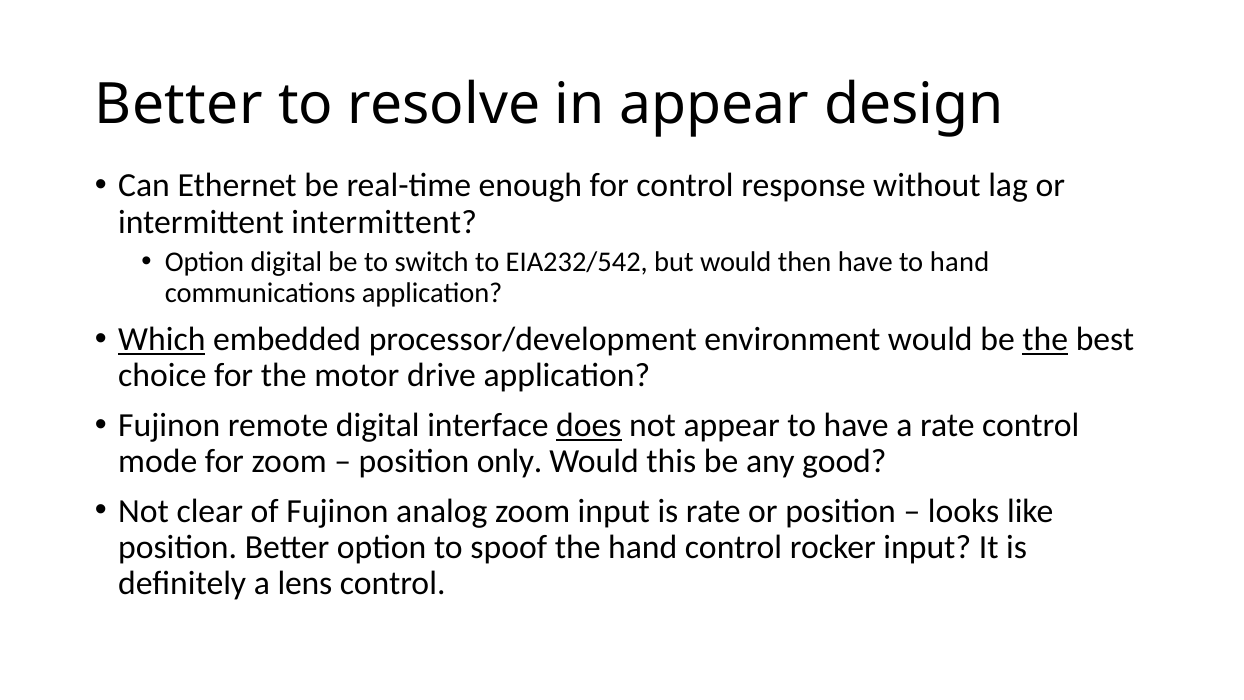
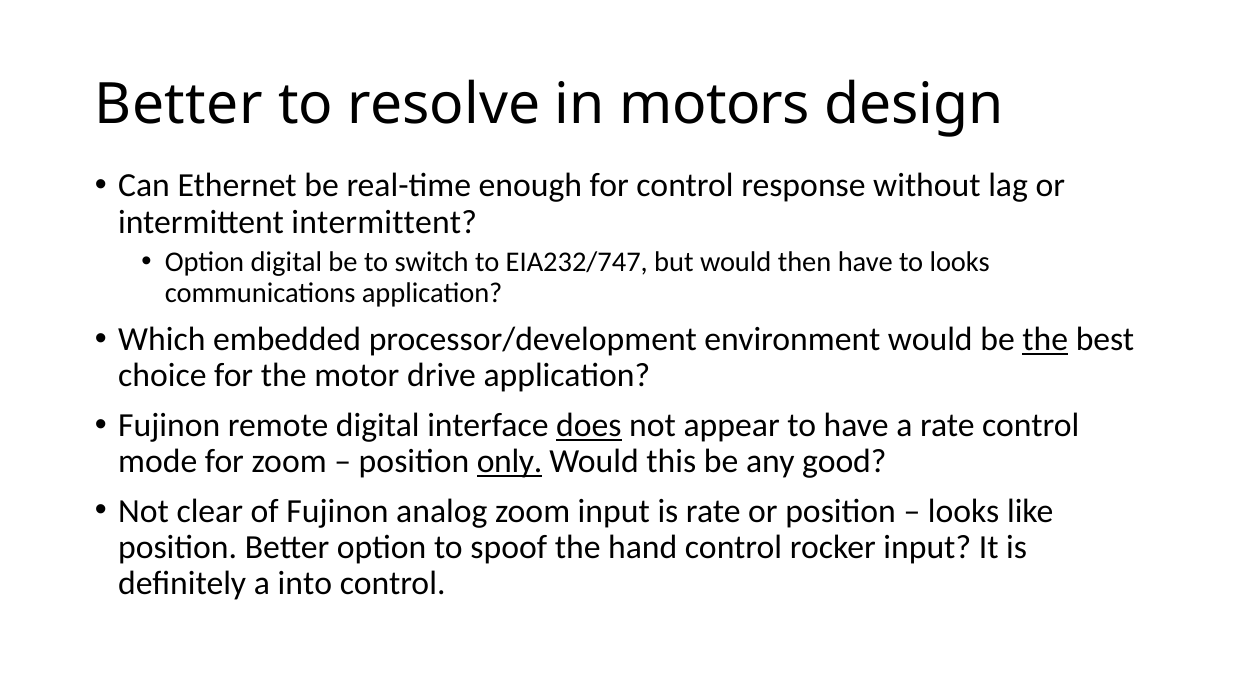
in appear: appear -> motors
EIA232/542: EIA232/542 -> EIA232/747
to hand: hand -> looks
Which underline: present -> none
only underline: none -> present
lens: lens -> into
